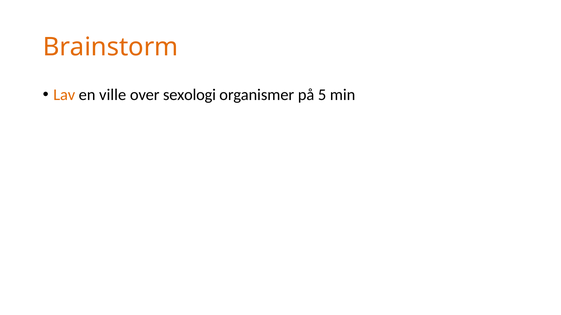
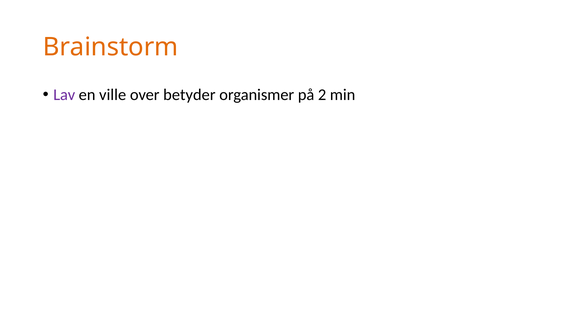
Lav colour: orange -> purple
sexologi: sexologi -> betyder
5: 5 -> 2
